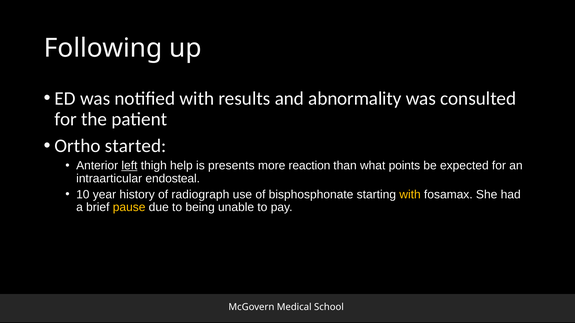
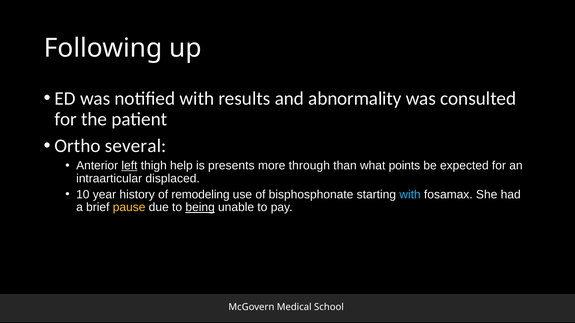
started: started -> several
reaction: reaction -> through
endosteal: endosteal -> displaced
radiograph: radiograph -> remodeling
with at (410, 195) colour: yellow -> light blue
being underline: none -> present
